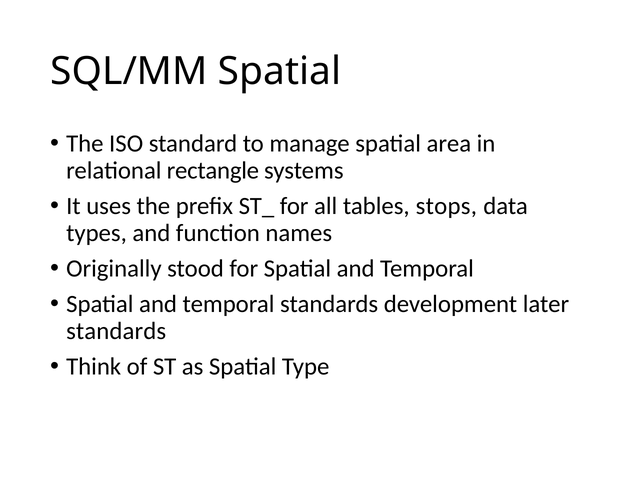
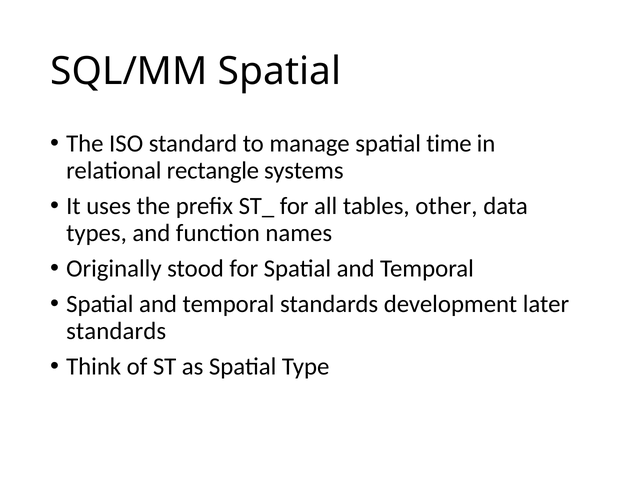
area: area -> time
stops: stops -> other
